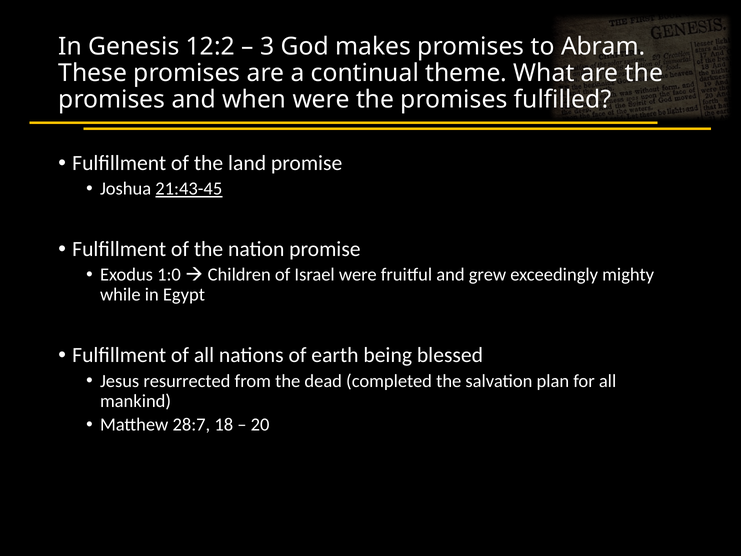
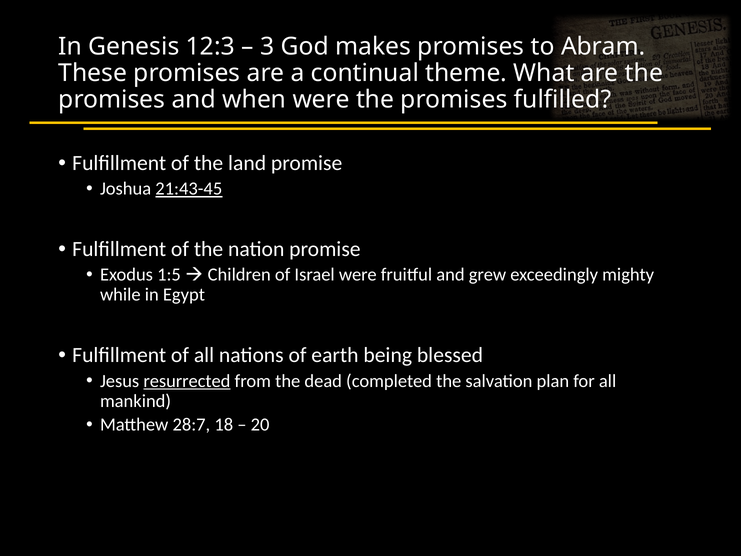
12:2: 12:2 -> 12:3
1:0: 1:0 -> 1:5
resurrected underline: none -> present
